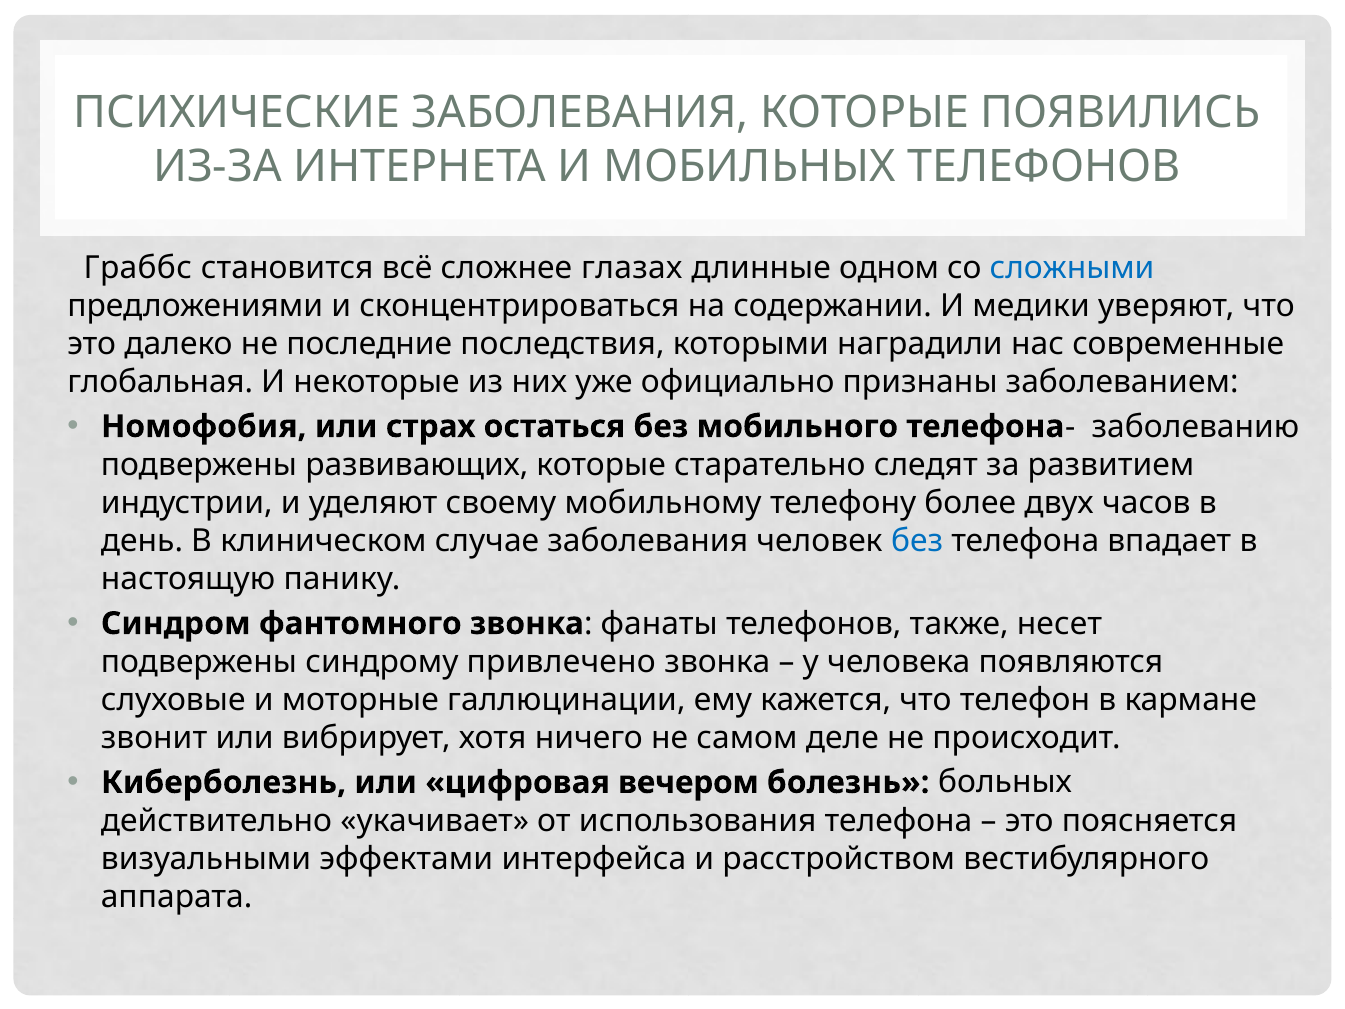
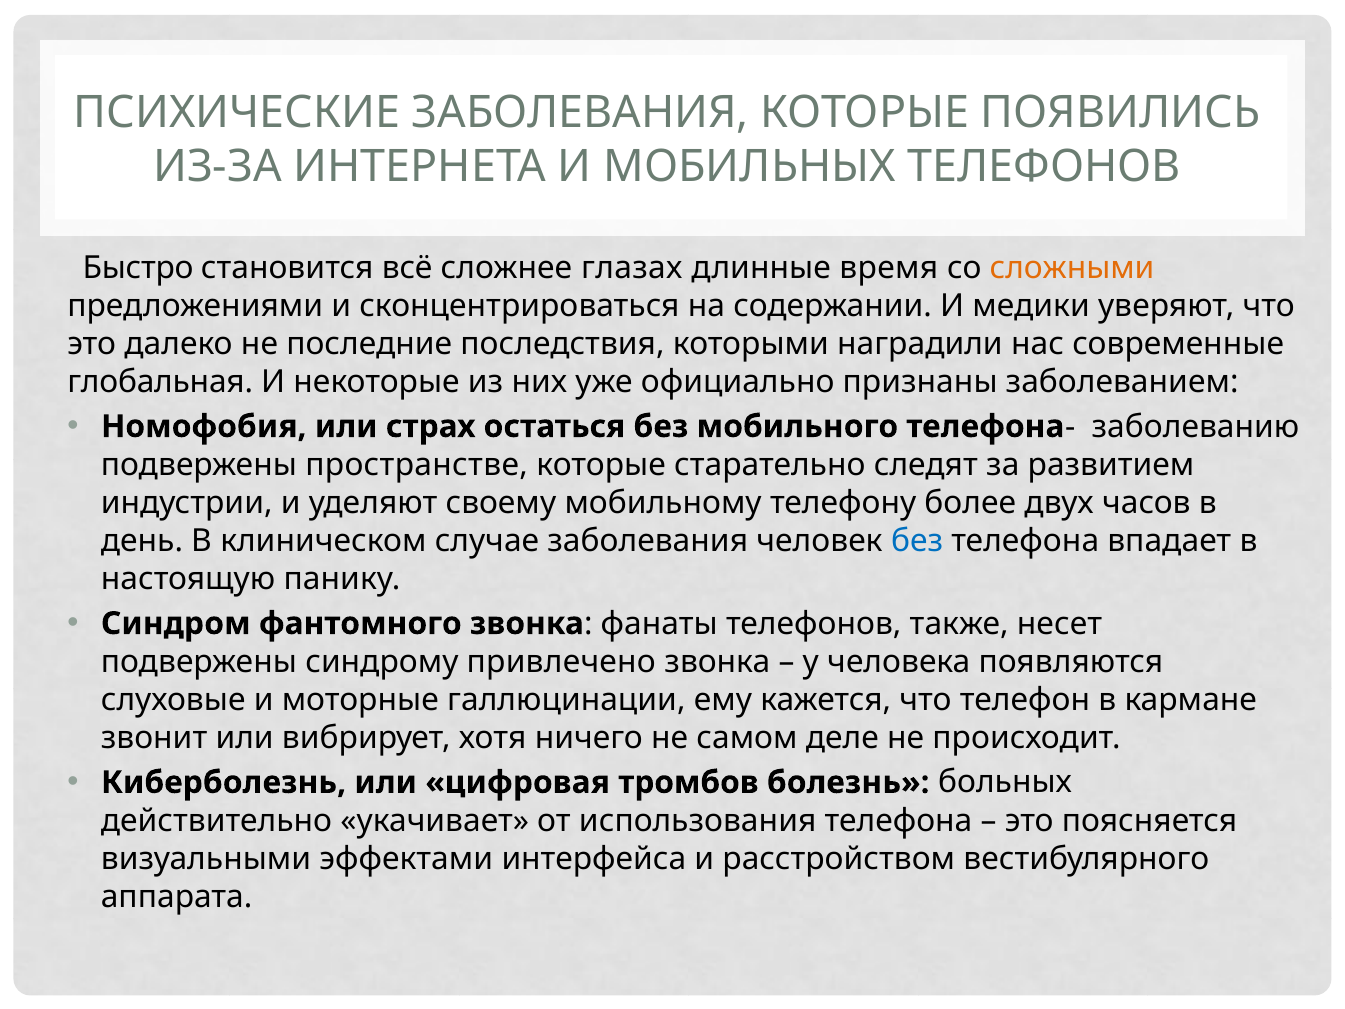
Граббс: Граббс -> Быстро
одном: одном -> время
сложными colour: blue -> orange
развивающих: развивающих -> пространстве
вечером: вечером -> тромбов
